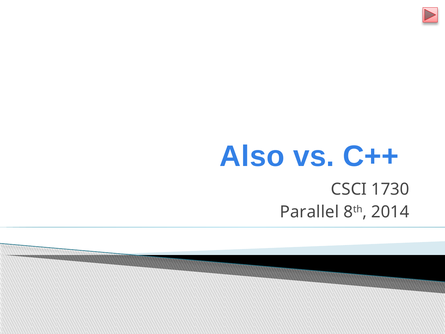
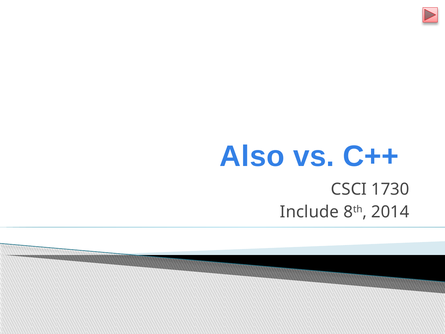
Parallel: Parallel -> Include
